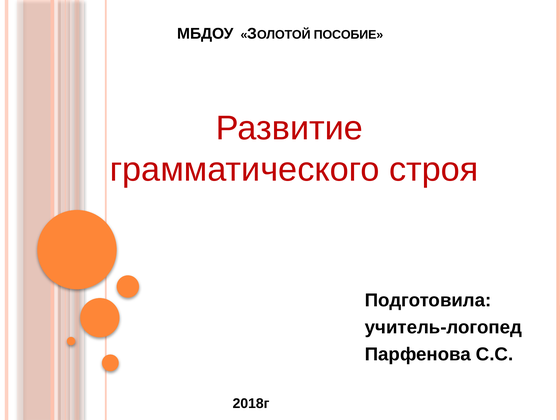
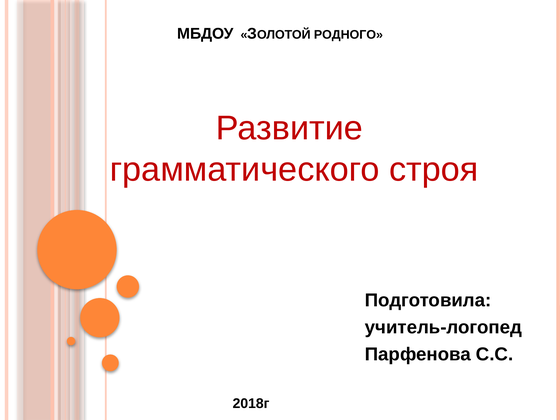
ПОСОБИЕ: ПОСОБИЕ -> РОДНОГО
